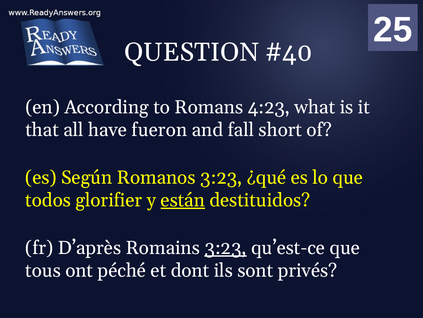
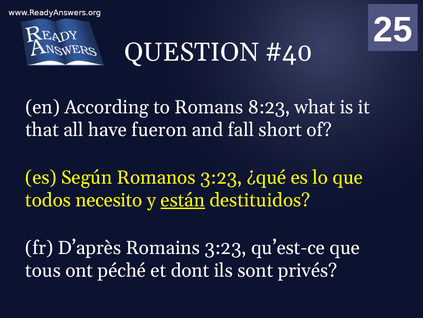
4:23: 4:23 -> 8:23
glorifier: glorifier -> necesito
3:23 at (225, 247) underline: present -> none
